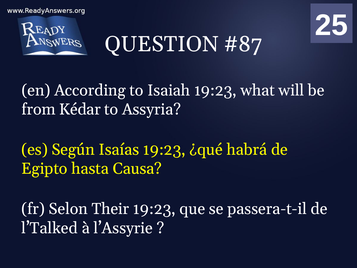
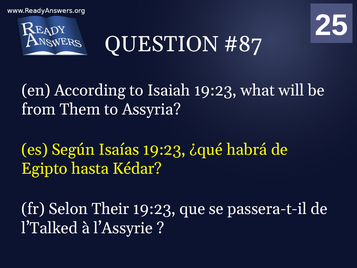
Kédar: Kédar -> Them
Causa: Causa -> Kédar
